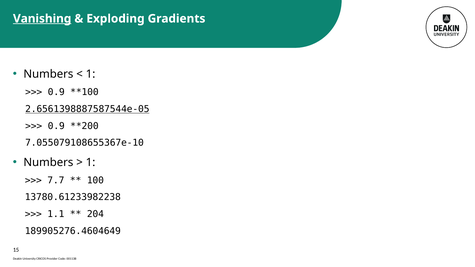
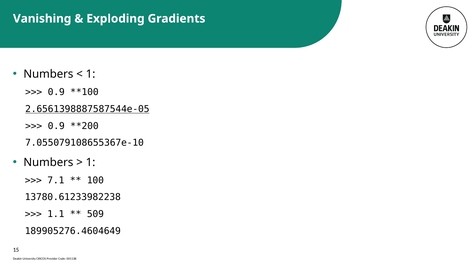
Vanishing underline: present -> none
7.7: 7.7 -> 7.1
204: 204 -> 509
